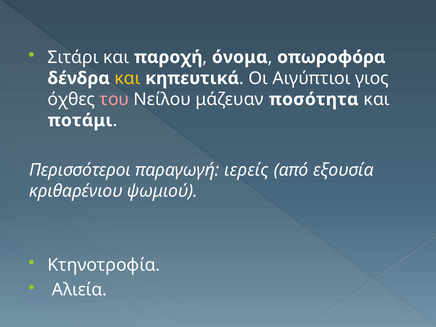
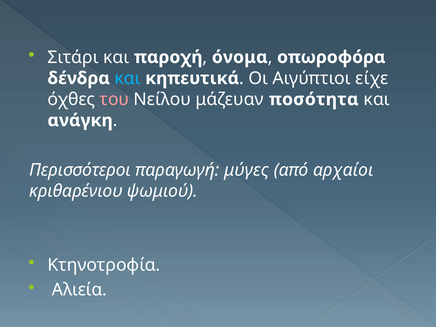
και at (127, 78) colour: yellow -> light blue
γιος: γιος -> είχε
ποτάμι: ποτάμι -> ανάγκη
ιερείς: ιερείς -> μύγες
εξουσία: εξουσία -> αρχαίοι
